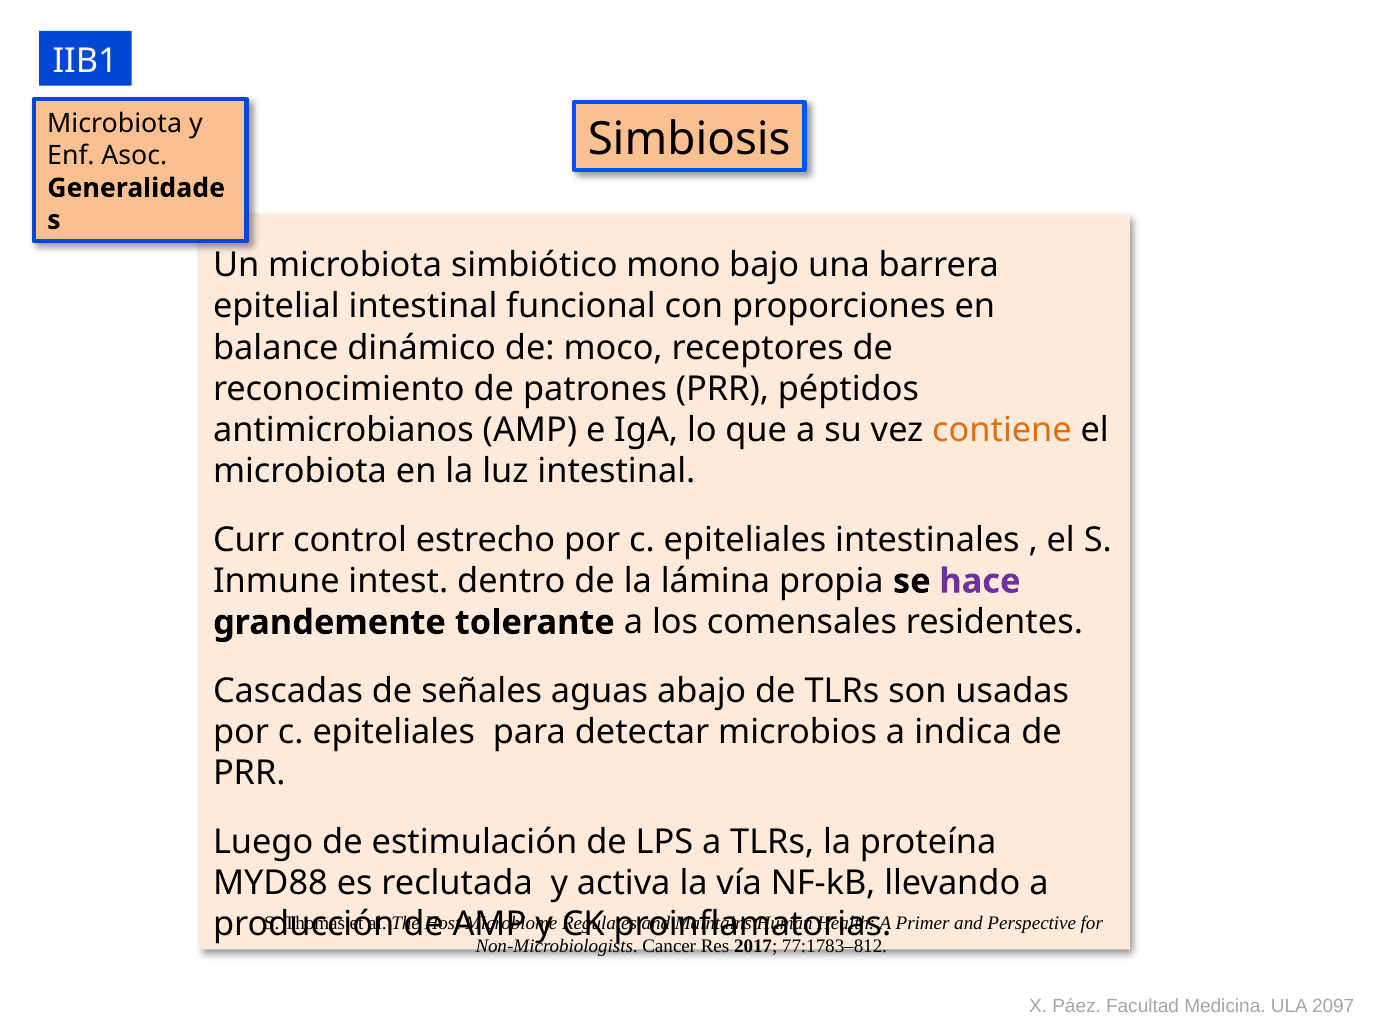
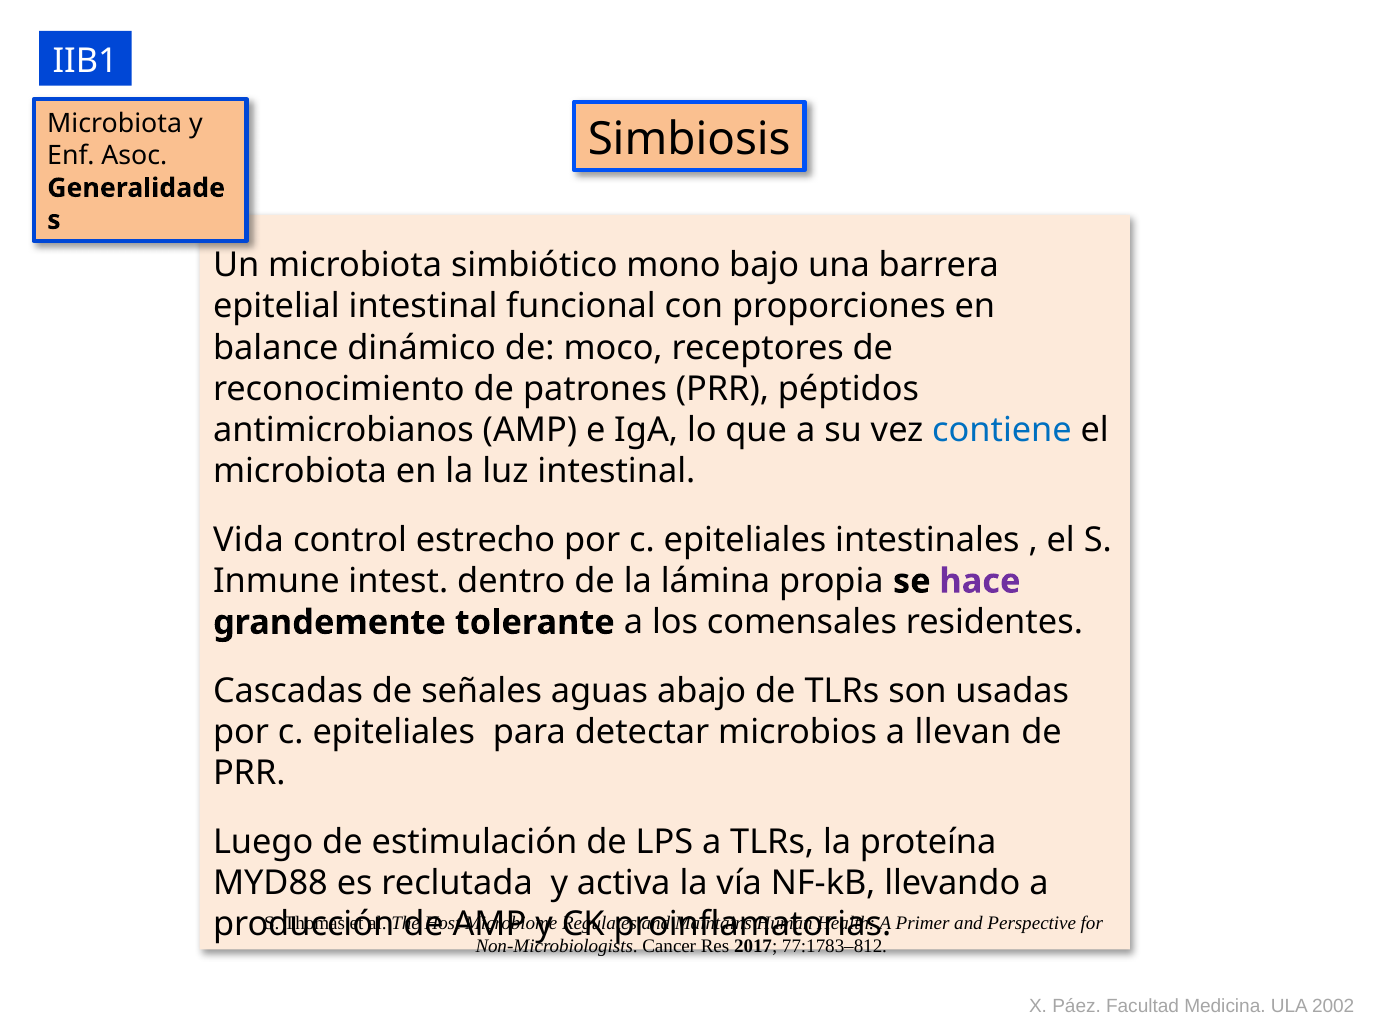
contiene colour: orange -> blue
Curr: Curr -> Vida
indica: indica -> llevan
2097: 2097 -> 2002
